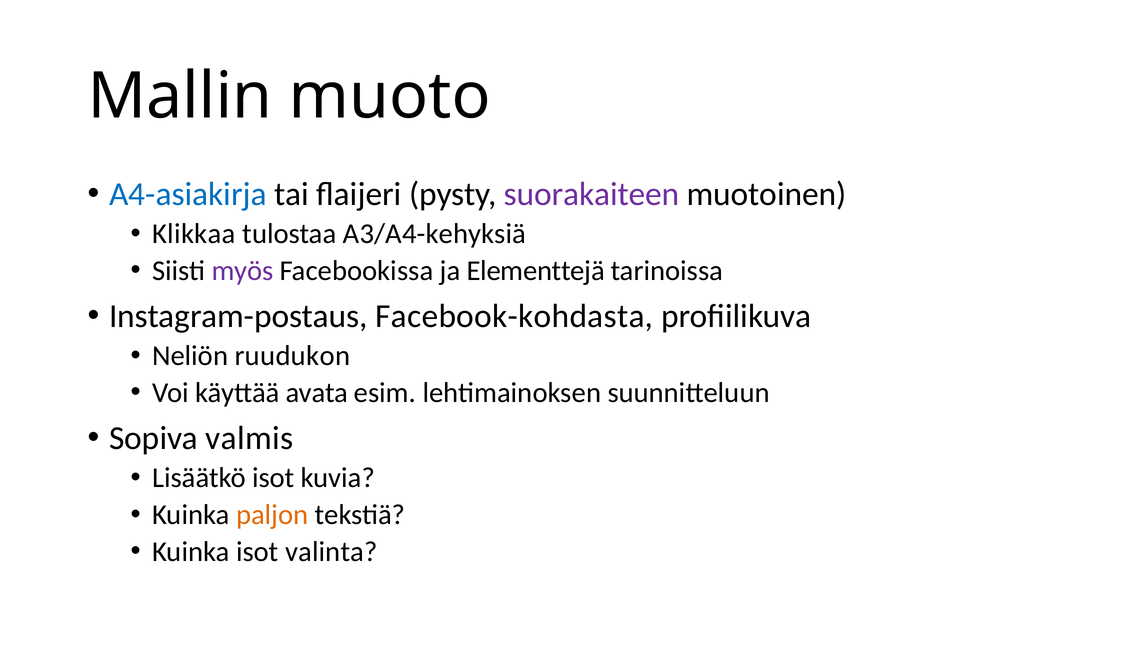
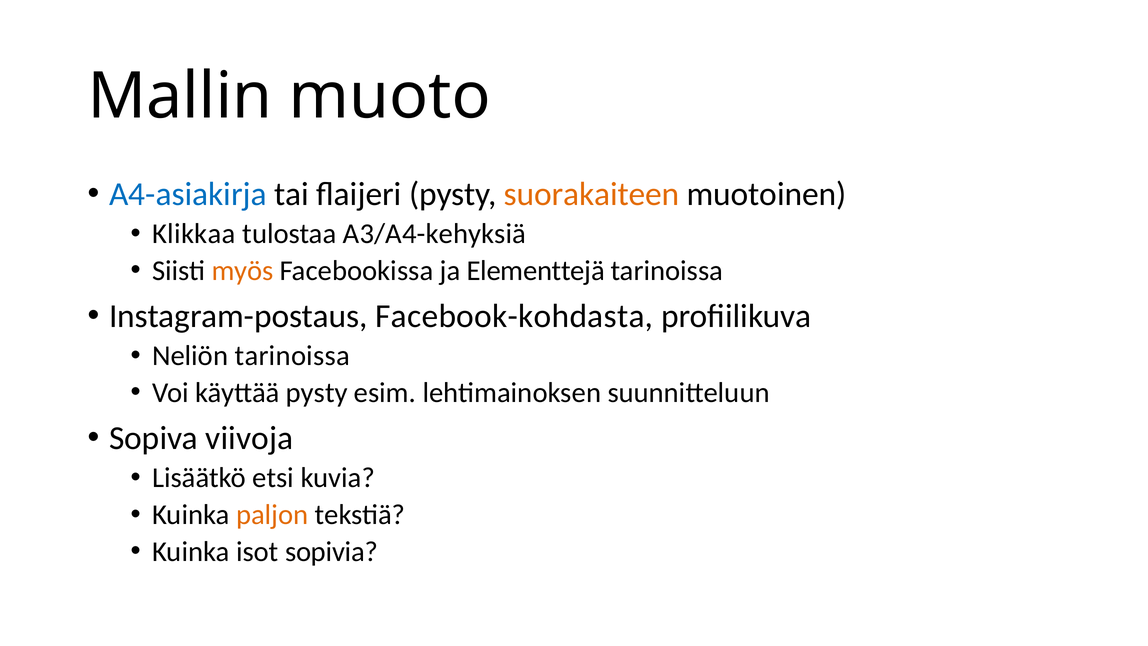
suorakaiteen colour: purple -> orange
myös colour: purple -> orange
Neliön ruudukon: ruudukon -> tarinoissa
käyttää avata: avata -> pysty
valmis: valmis -> viivoja
Lisäätkö isot: isot -> etsi
valinta: valinta -> sopivia
